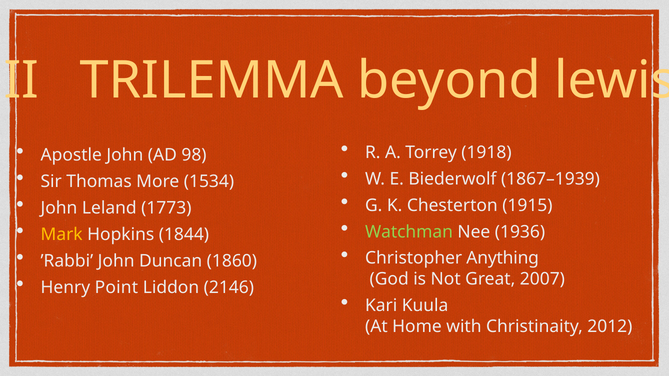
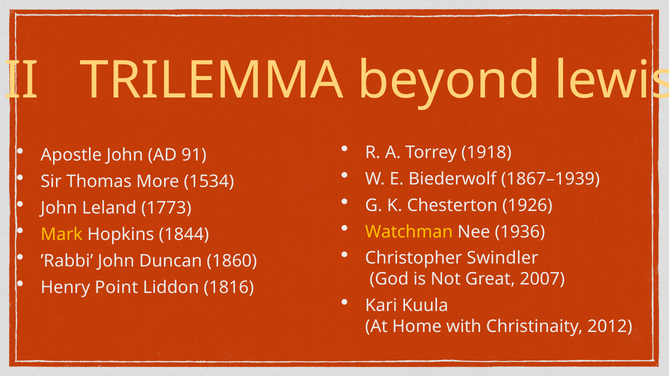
98: 98 -> 91
1915: 1915 -> 1926
Watchman colour: light green -> yellow
Anything: Anything -> Swindler
2146: 2146 -> 1816
